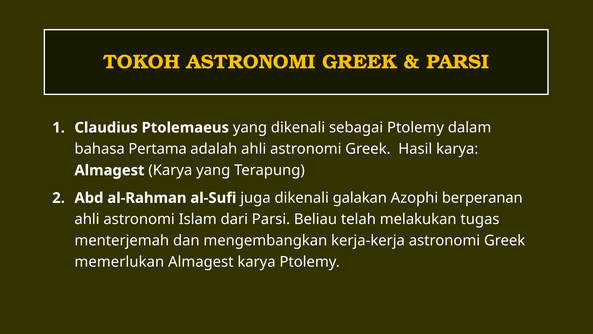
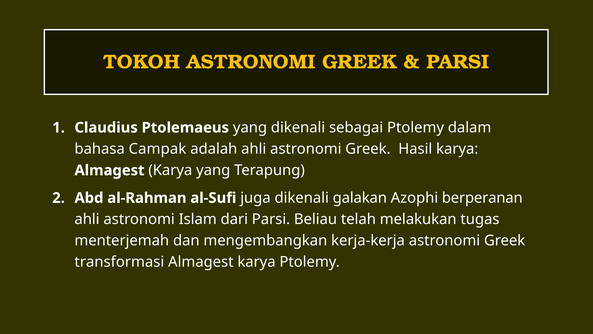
Pertama: Pertama -> Campak
memerlukan: memerlukan -> transformasi
